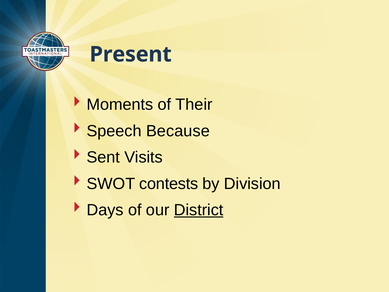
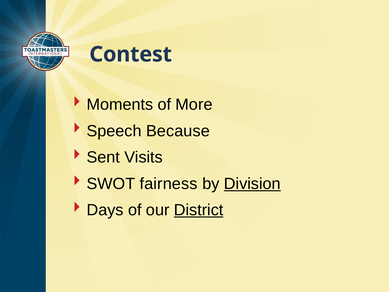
Present: Present -> Contest
Their: Their -> More
contests: contests -> fairness
Division underline: none -> present
